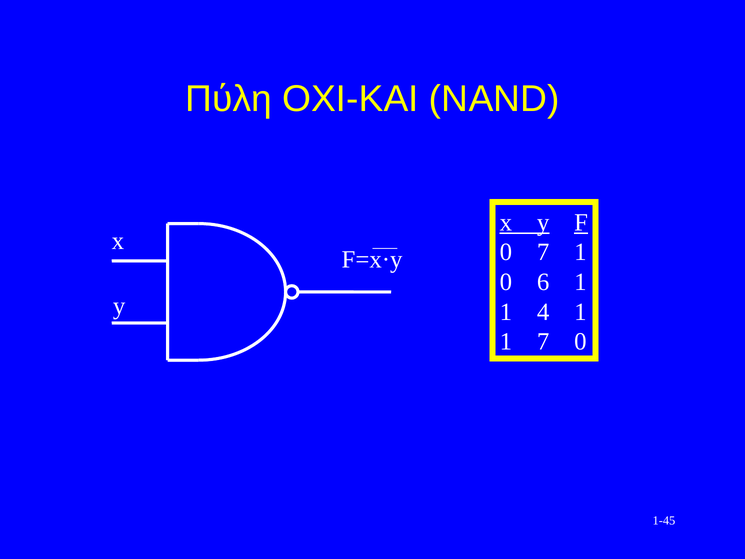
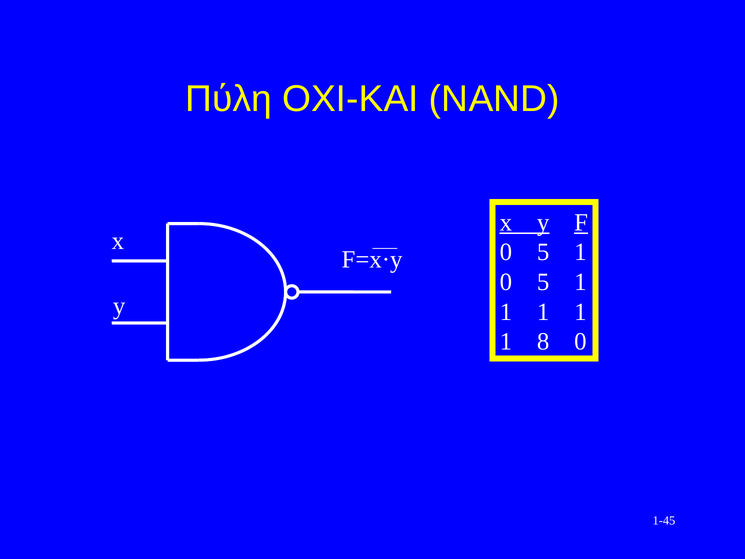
7 at (543, 252): 7 -> 5
6 at (543, 282): 6 -> 5
4 at (543, 312): 4 -> 1
1 7: 7 -> 8
